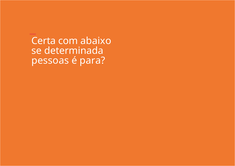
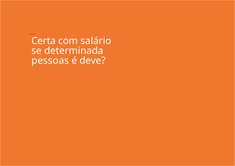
abaixo: abaixo -> salário
para: para -> deve
